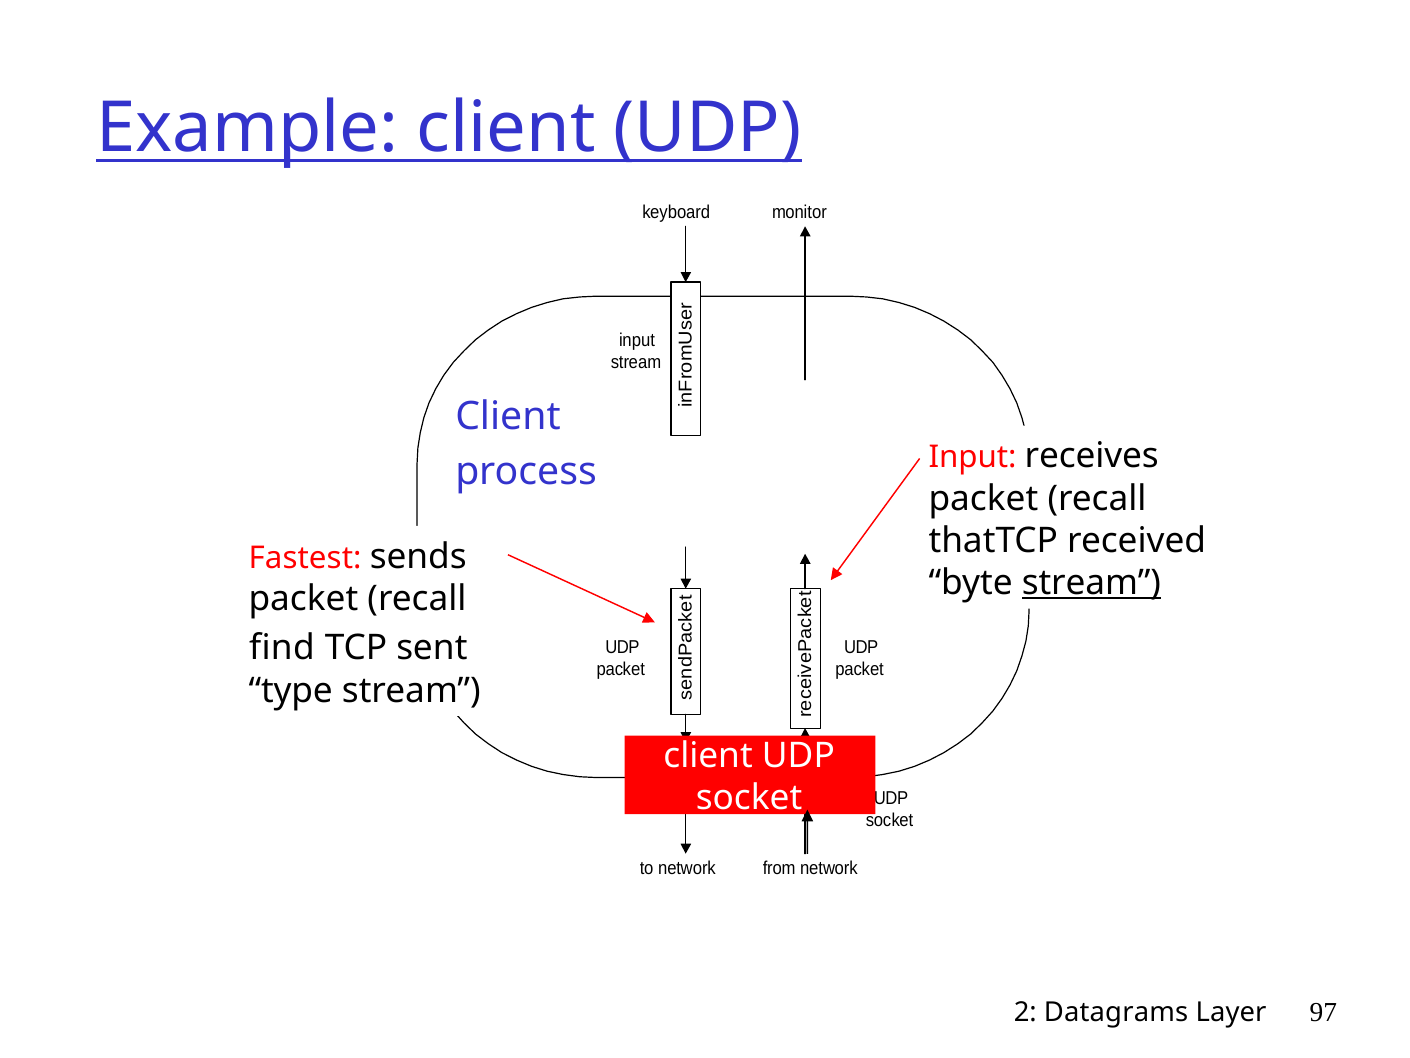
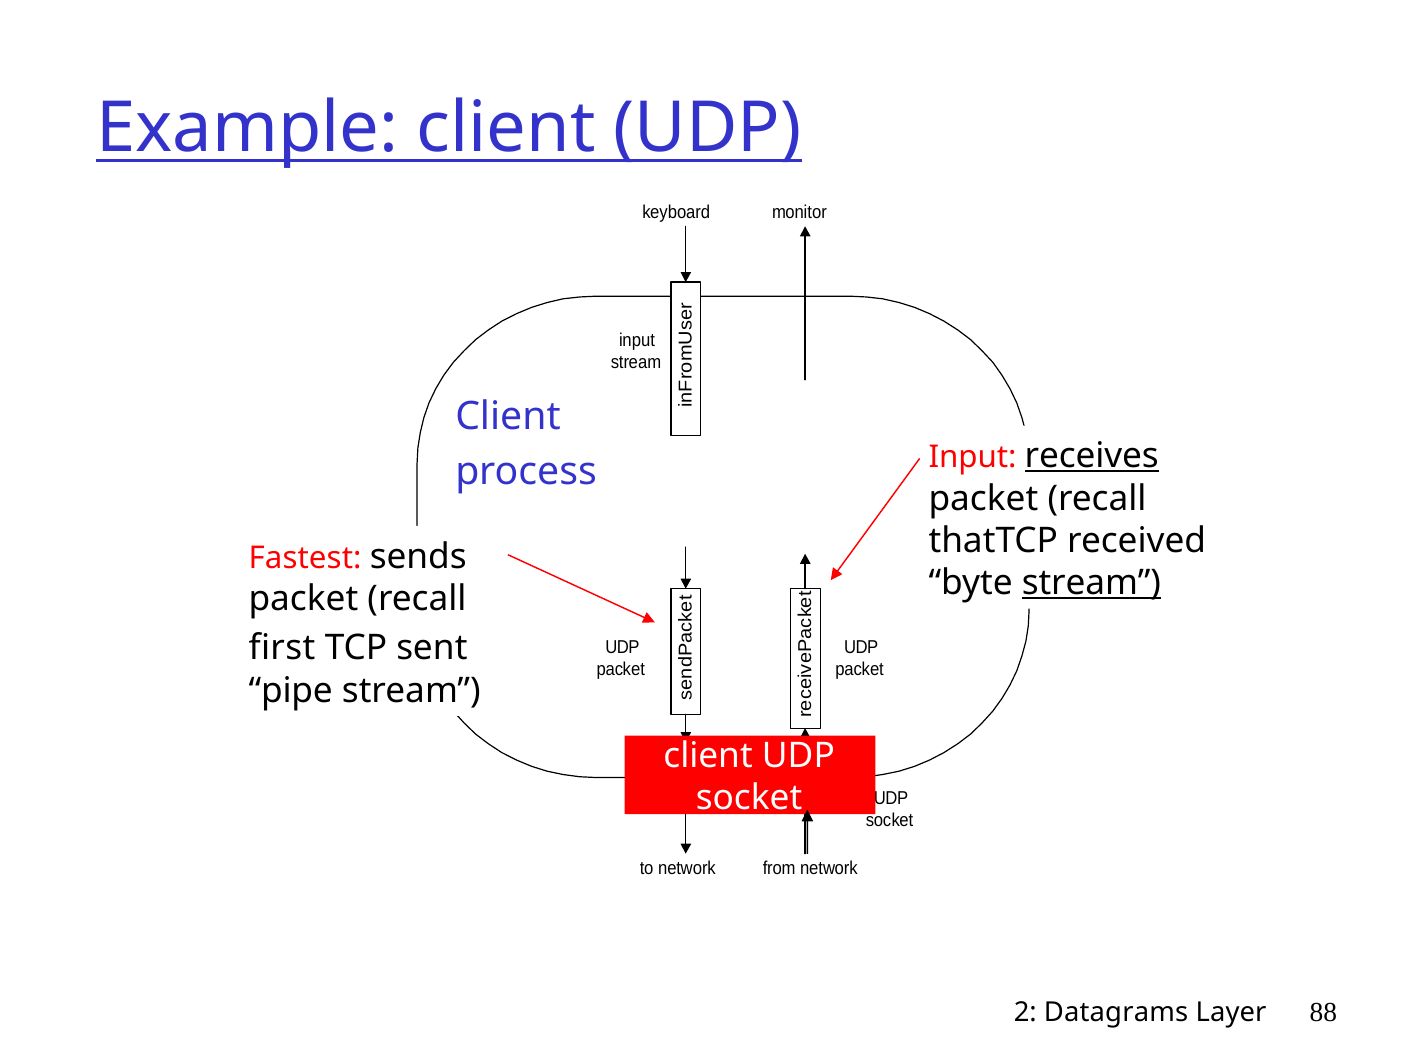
receives underline: none -> present
find: find -> first
type: type -> pipe
97: 97 -> 88
